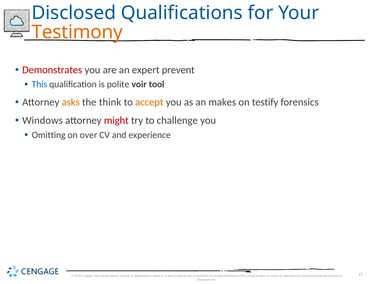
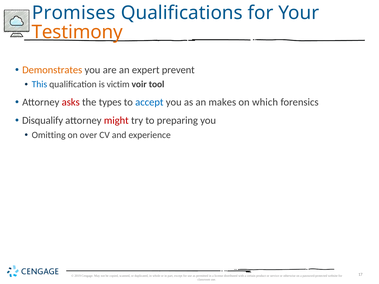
Disclosed: Disclosed -> Promises
Demonstrates colour: red -> orange
polite: polite -> victim
asks colour: orange -> red
think: think -> types
accept colour: orange -> blue
testify: testify -> which
Windows: Windows -> Disqualify
challenge: challenge -> preparing
